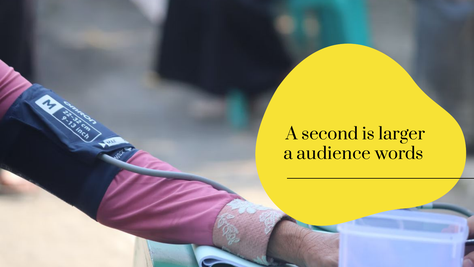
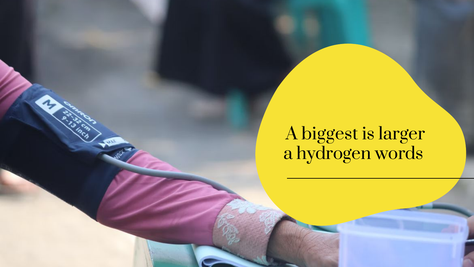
second: second -> biggest
audience: audience -> hydrogen
